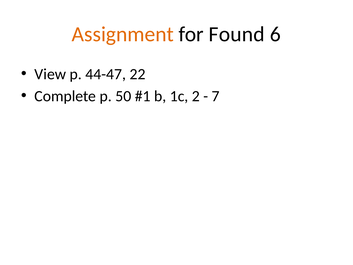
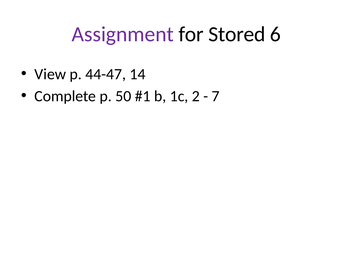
Assignment colour: orange -> purple
Found: Found -> Stored
22: 22 -> 14
